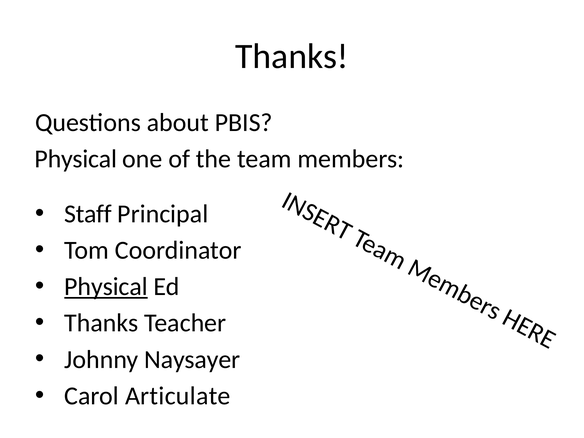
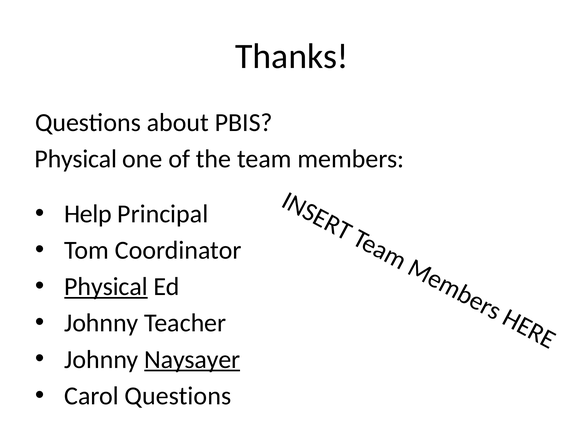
Staff: Staff -> Help
Thanks at (101, 323): Thanks -> Johnny
Naysayer underline: none -> present
Carol Articulate: Articulate -> Questions
